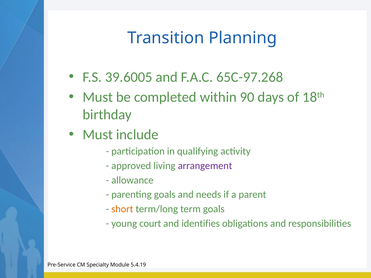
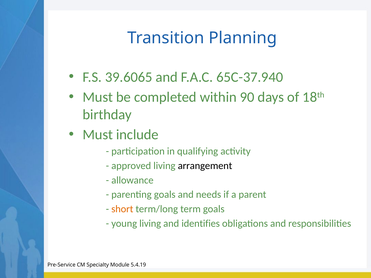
39.6005: 39.6005 -> 39.6065
65C-97.268: 65C-97.268 -> 65C-37.940
arrangement colour: purple -> black
young court: court -> living
